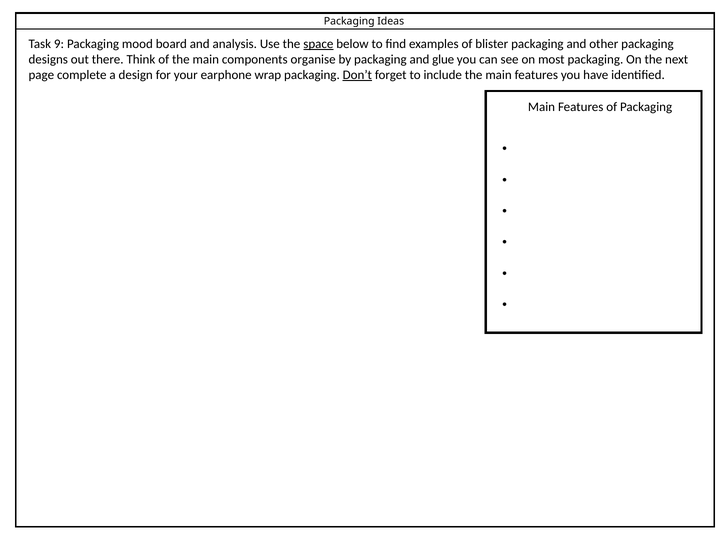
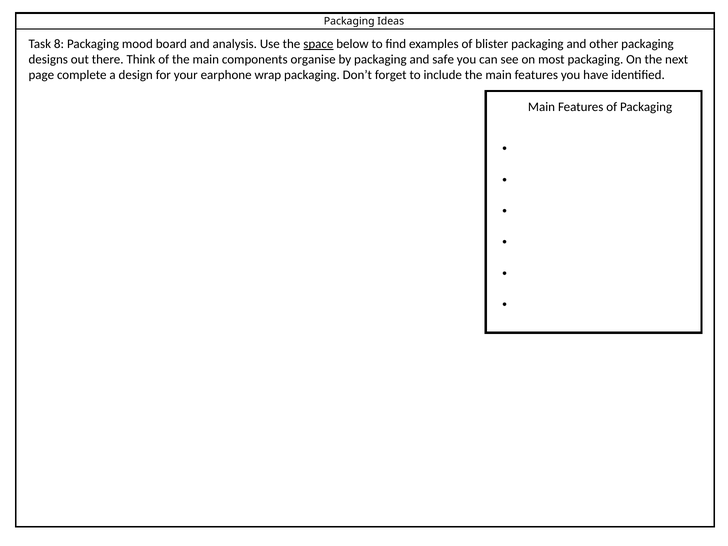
9: 9 -> 8
glue: glue -> safe
Don’t underline: present -> none
